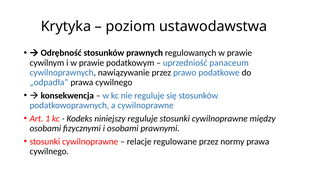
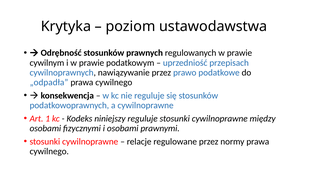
panaceum: panaceum -> przepisach
